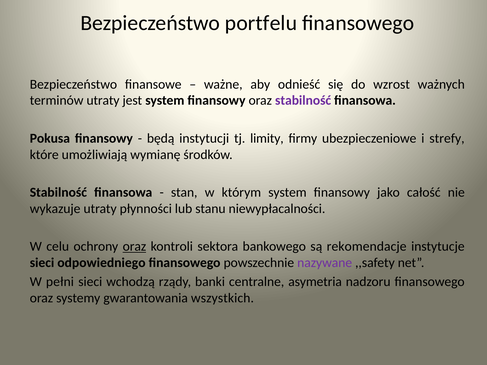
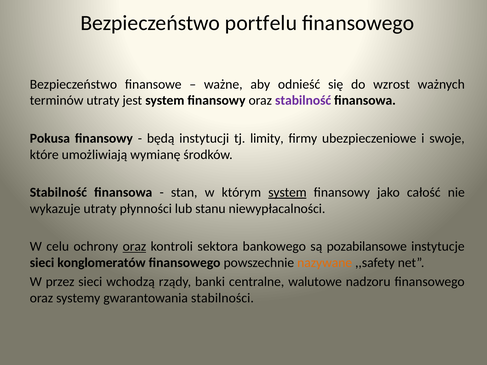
strefy: strefy -> swoje
system at (287, 193) underline: none -> present
rekomendacje: rekomendacje -> pozabilansowe
odpowiedniego: odpowiedniego -> konglomeratów
nazywane colour: purple -> orange
pełni: pełni -> przez
asymetria: asymetria -> walutowe
wszystkich: wszystkich -> stabilności
